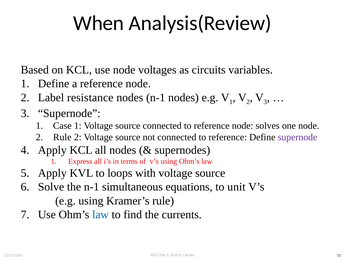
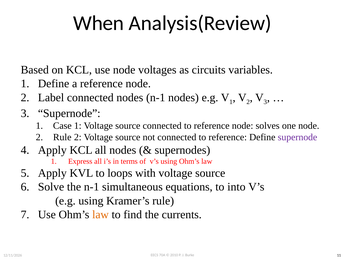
Label resistance: resistance -> connected
unit: unit -> into
law at (100, 214) colour: blue -> orange
